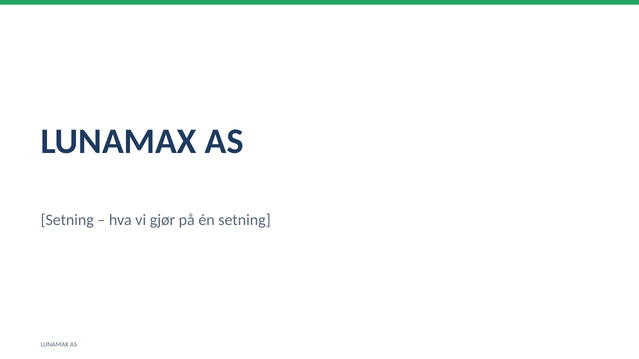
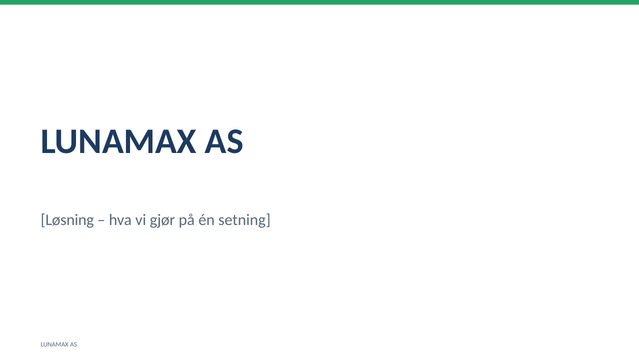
Setning at (67, 220): Setning -> Løsning
